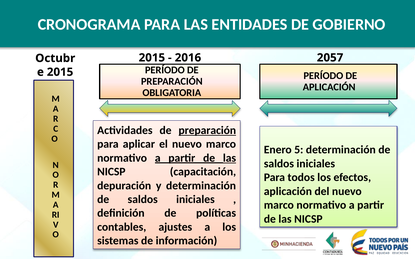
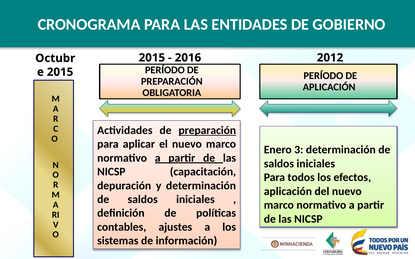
2057: 2057 -> 2012
5: 5 -> 3
las at (230, 158) underline: present -> none
